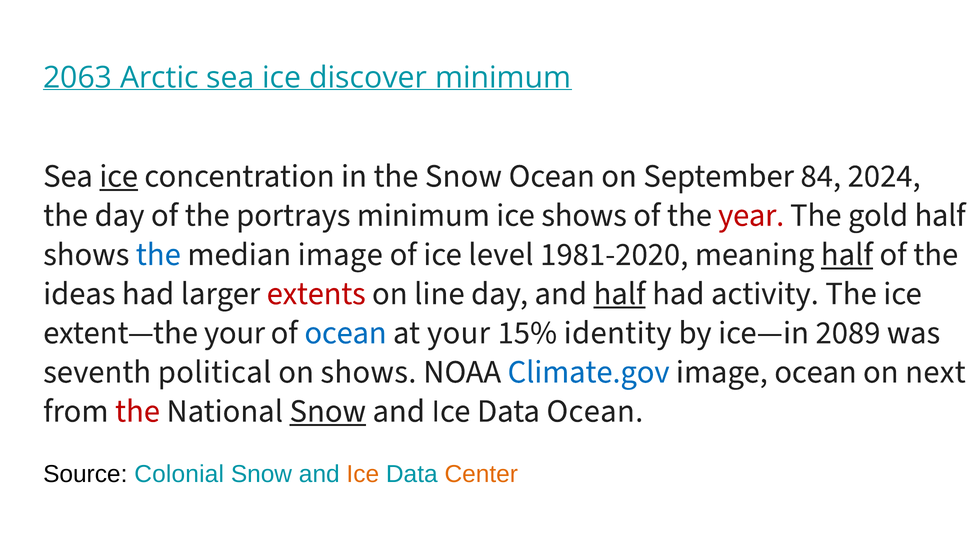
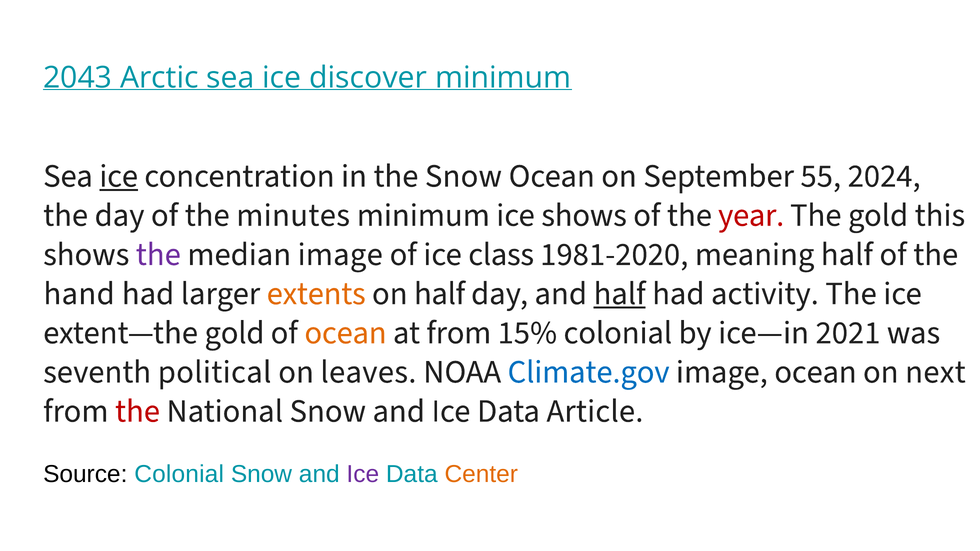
2063: 2063 -> 2043
84: 84 -> 55
portrays: portrays -> minutes
gold half: half -> this
the at (158, 254) colour: blue -> purple
level: level -> class
half at (847, 254) underline: present -> none
ideas: ideas -> hand
extents colour: red -> orange
on line: line -> half
extent—the your: your -> gold
ocean at (346, 333) colour: blue -> orange
at your: your -> from
15% identity: identity -> colonial
2089: 2089 -> 2021
on shows: shows -> leaves
Snow at (328, 411) underline: present -> none
Data Ocean: Ocean -> Article
Ice at (363, 474) colour: orange -> purple
